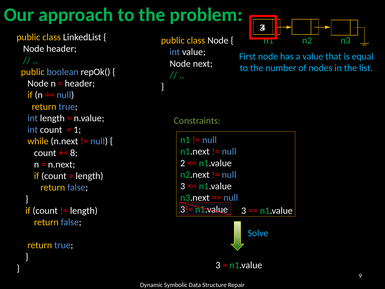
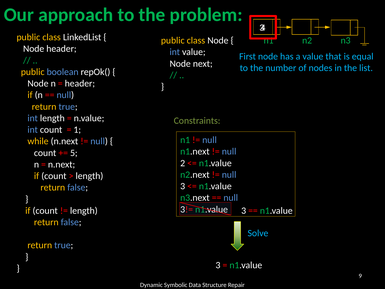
8: 8 -> 5
